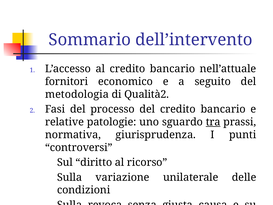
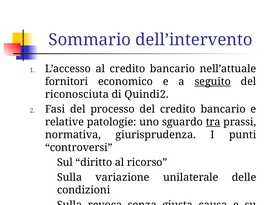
seguito underline: none -> present
metodologia: metodologia -> riconosciuta
Qualità2: Qualità2 -> Quindi2
